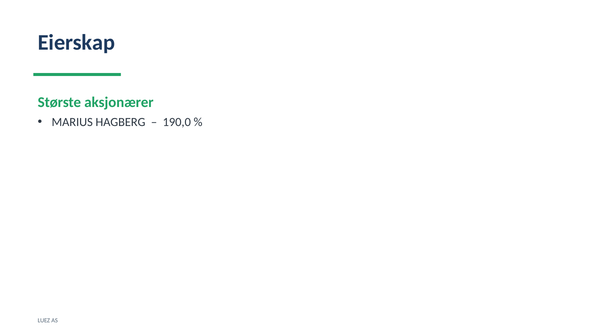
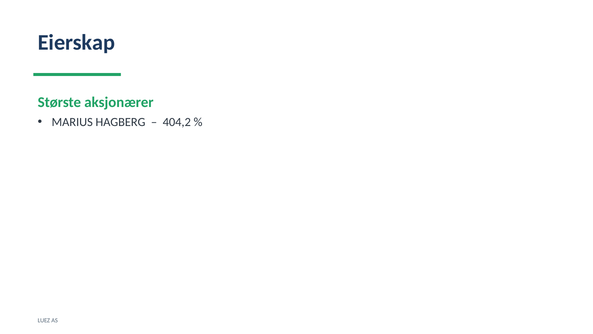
190,0: 190,0 -> 404,2
